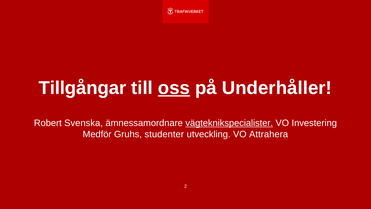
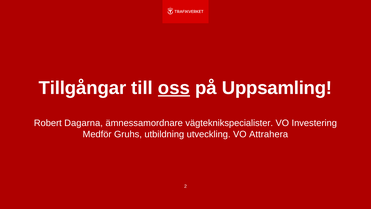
Underhåller: Underhåller -> Uppsamling
Svenska: Svenska -> Dagarna
vägteknikspecialister underline: present -> none
studenter: studenter -> utbildning
